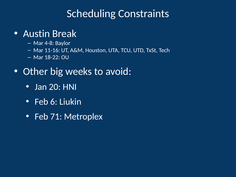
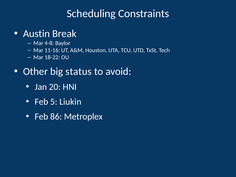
weeks: weeks -> status
6: 6 -> 5
71: 71 -> 86
